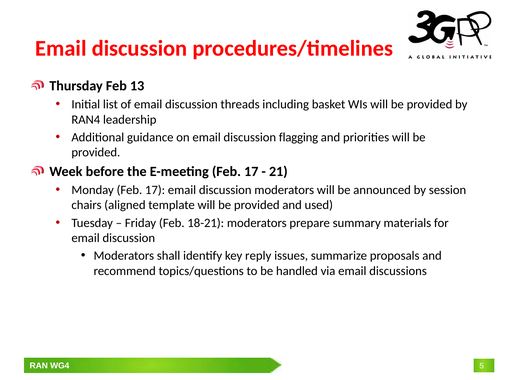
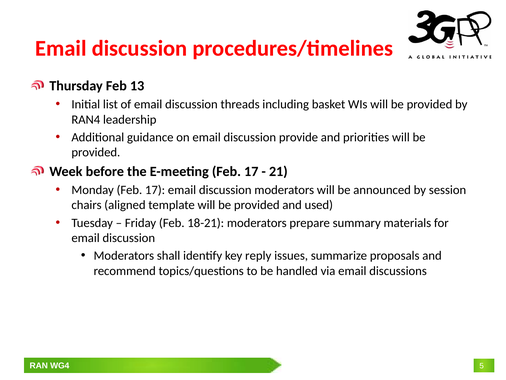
flagging: flagging -> provide
